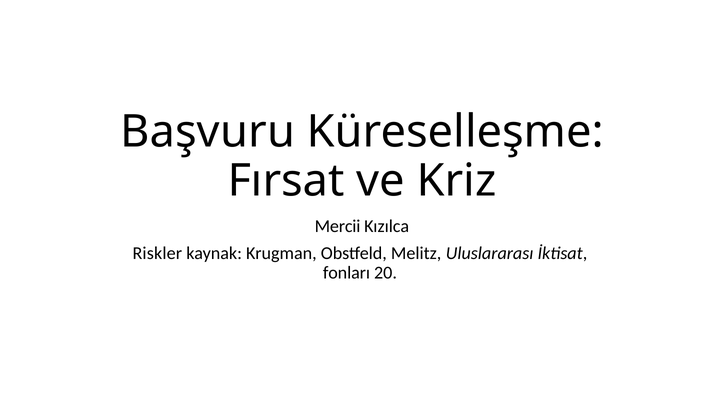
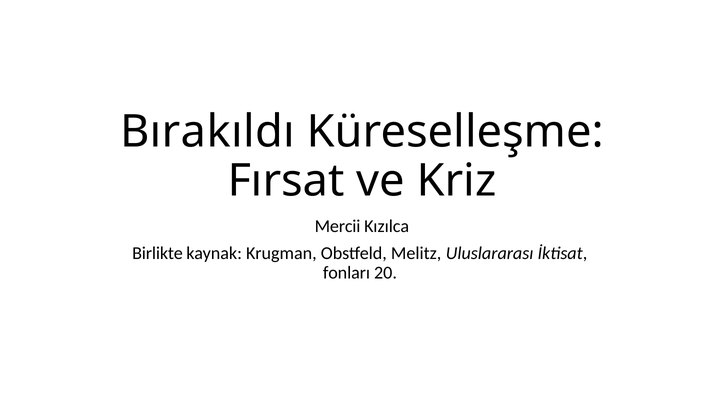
Başvuru: Başvuru -> Bırakıldı
Riskler: Riskler -> Birlikte
